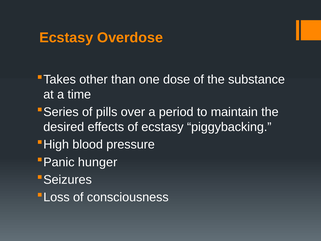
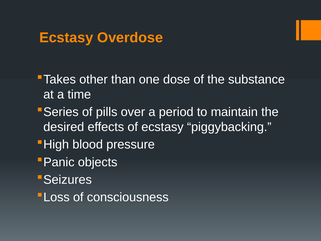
hunger: hunger -> objects
